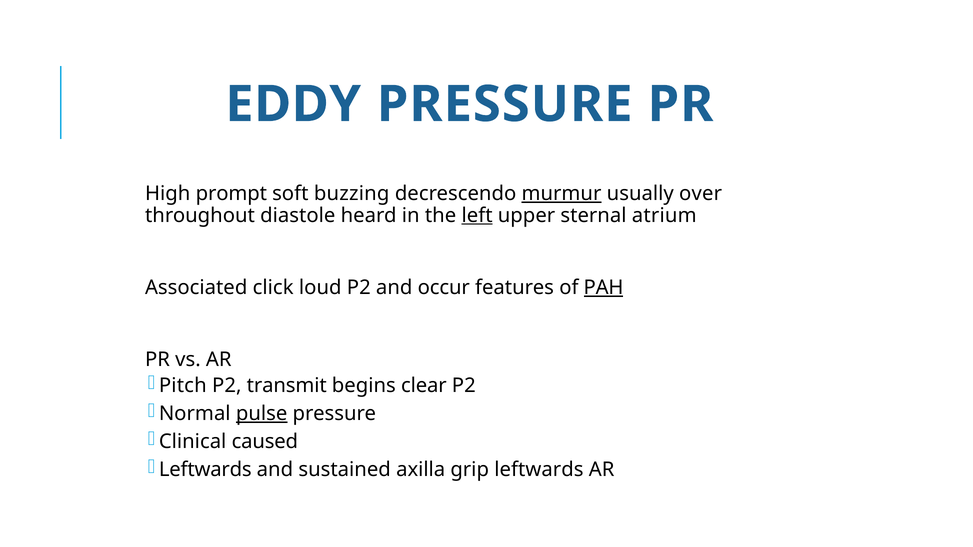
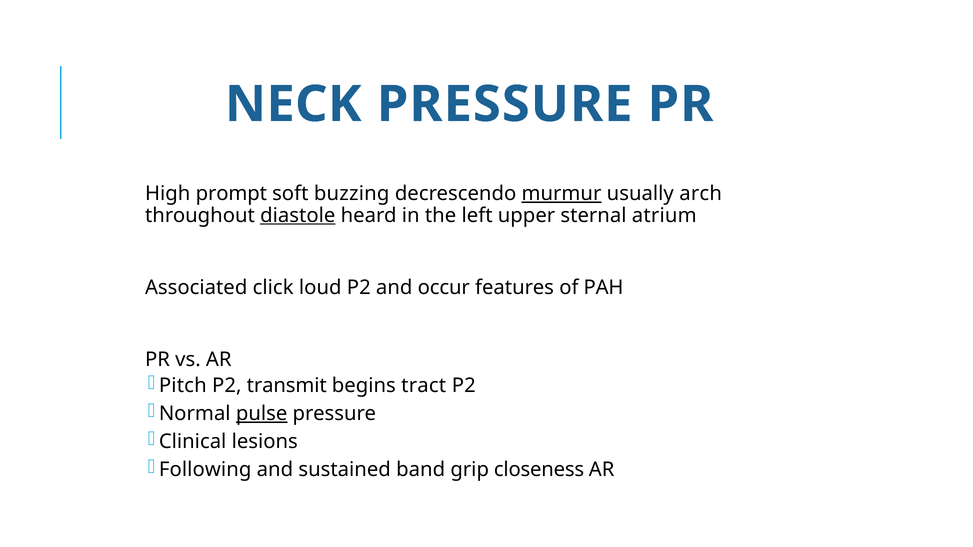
EDDY: EDDY -> NECK
over: over -> arch
diastole underline: none -> present
left underline: present -> none
PAH underline: present -> none
clear: clear -> tract
caused: caused -> lesions
Leftwards at (205, 470): Leftwards -> Following
axilla: axilla -> band
grip leftwards: leftwards -> closeness
